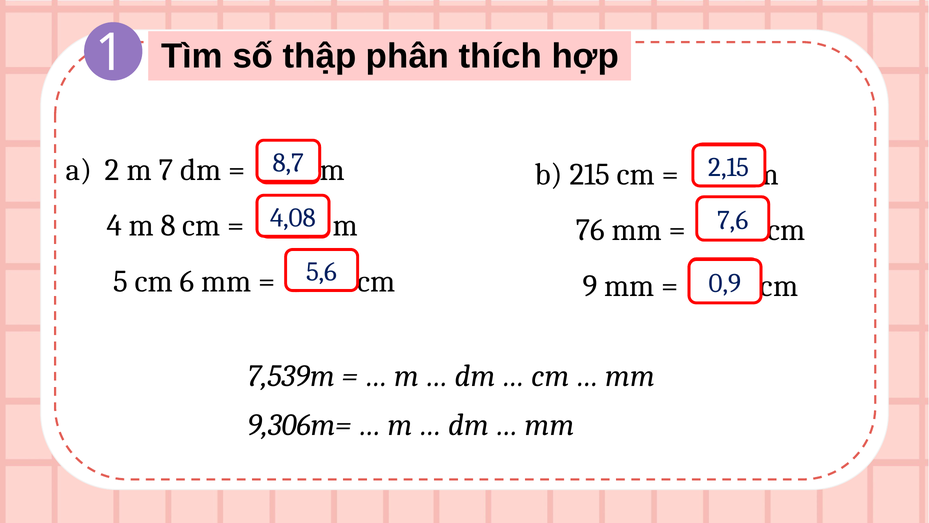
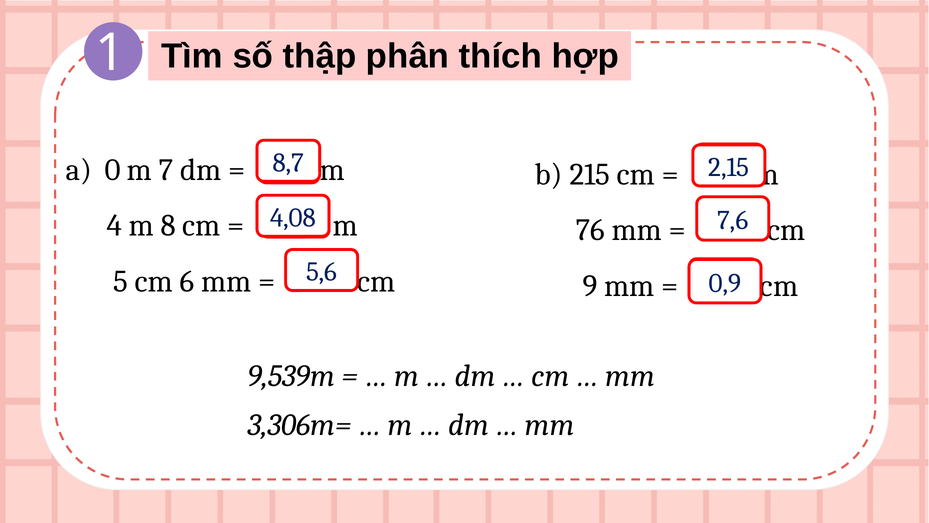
2: 2 -> 0
7,539m: 7,539m -> 9,539m
9,306m=: 9,306m= -> 3,306m=
